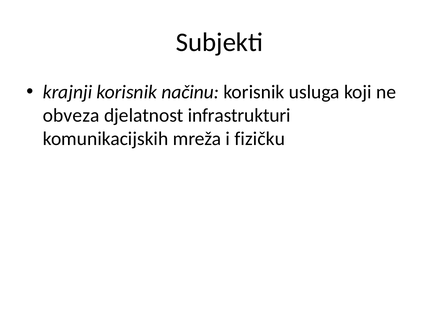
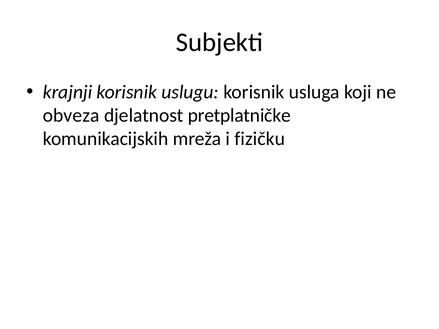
načinu: načinu -> uslugu
infrastrukturi: infrastrukturi -> pretplatničke
